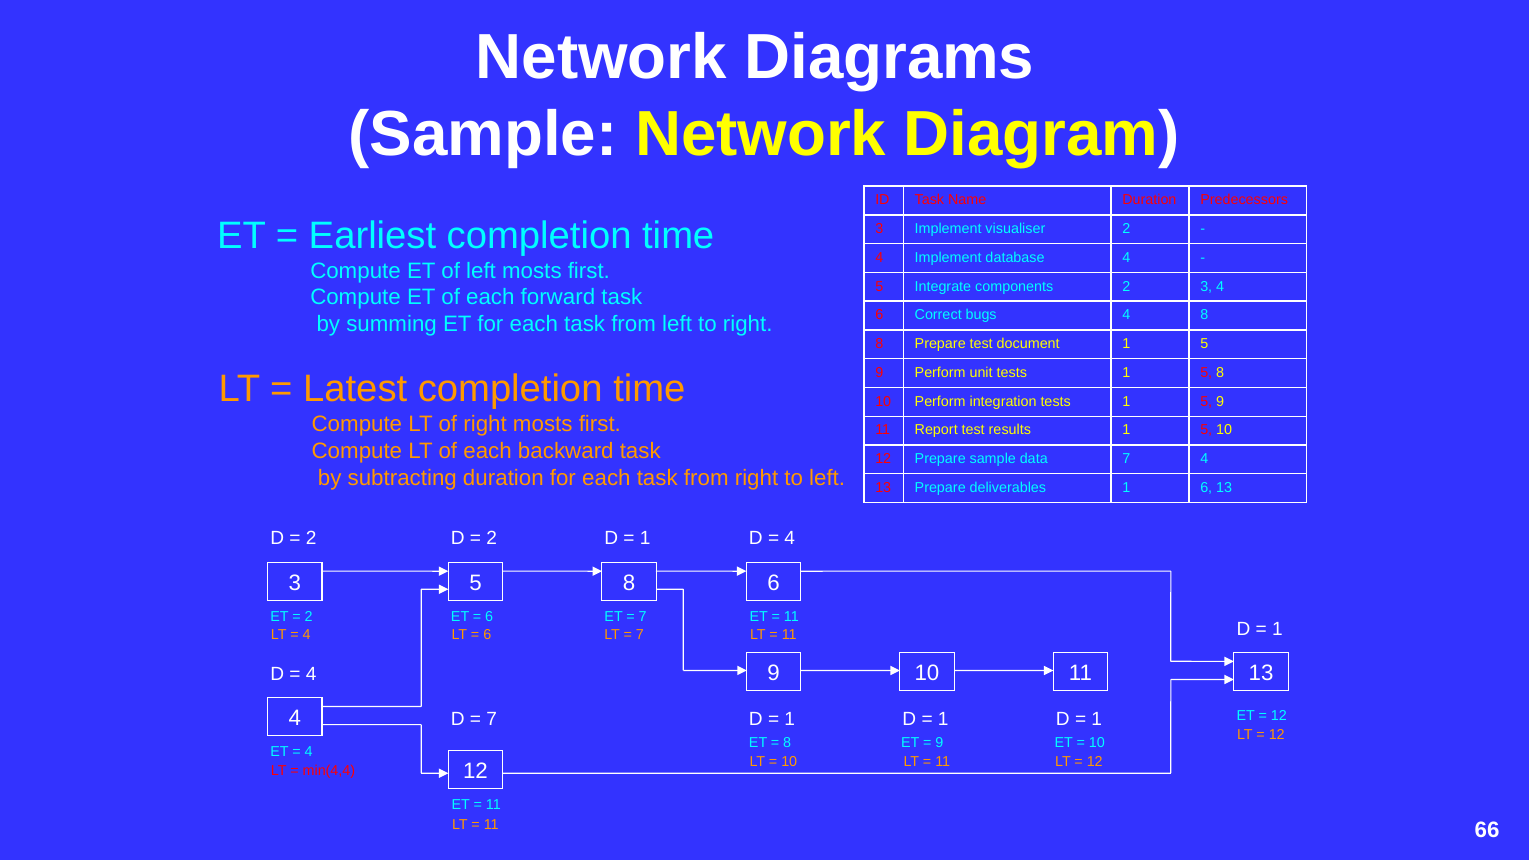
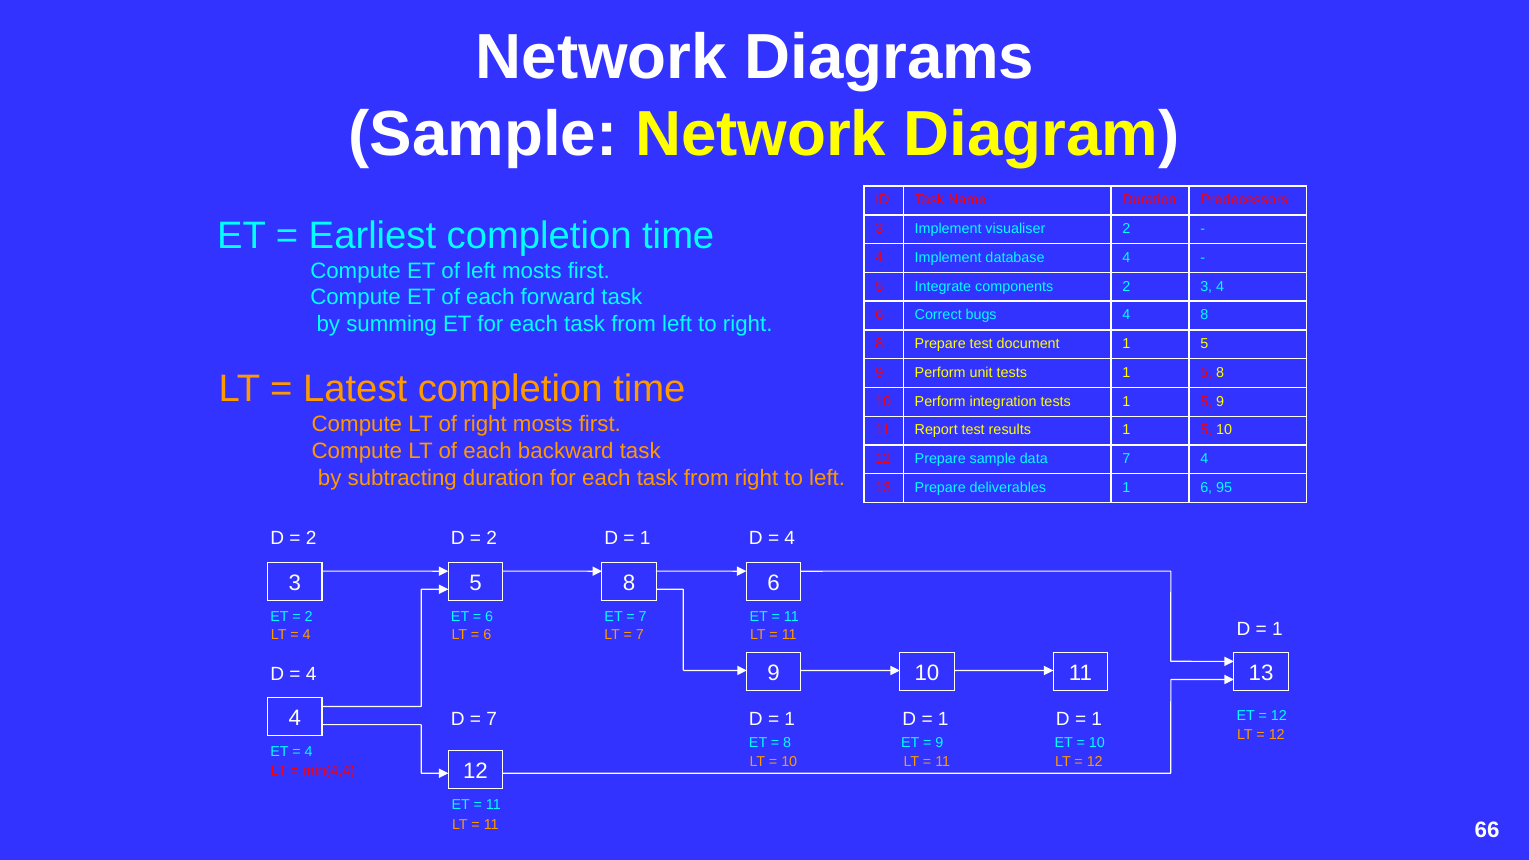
6 13: 13 -> 95
